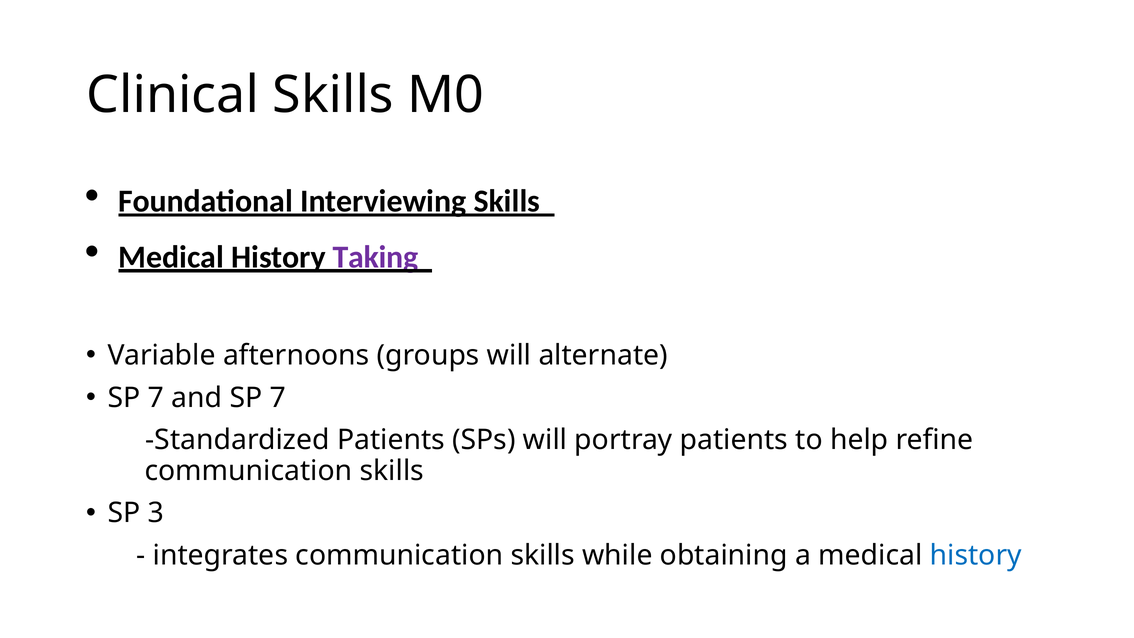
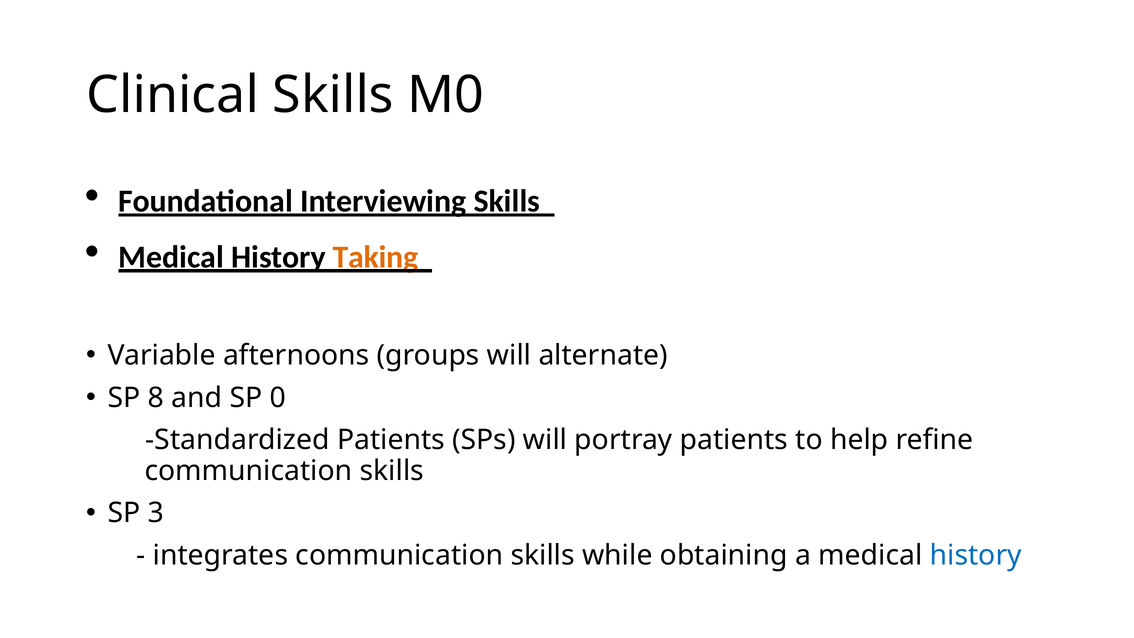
Taking colour: purple -> orange
7 at (156, 398): 7 -> 8
and SP 7: 7 -> 0
